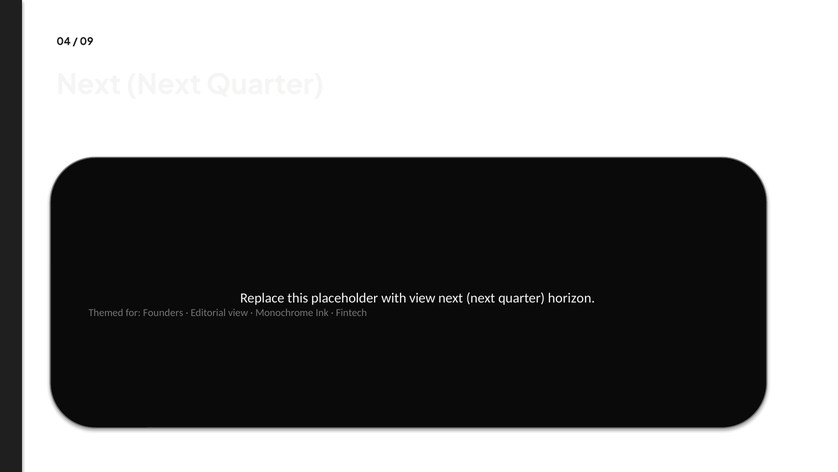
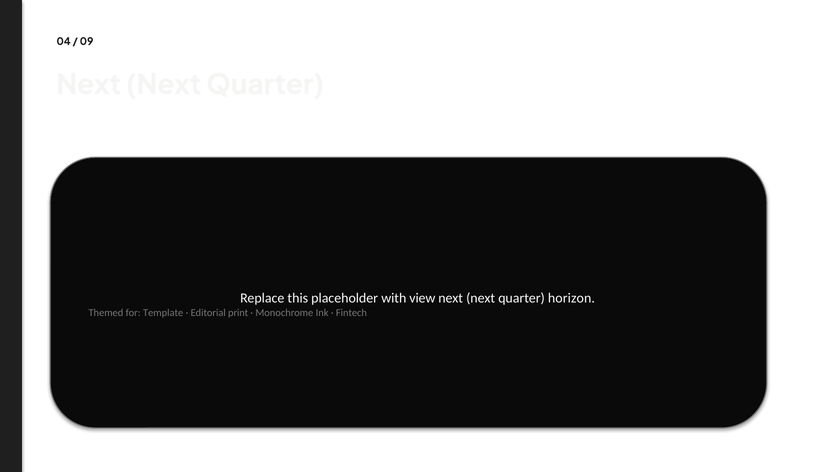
Founders: Founders -> Template
Editorial view: view -> print
